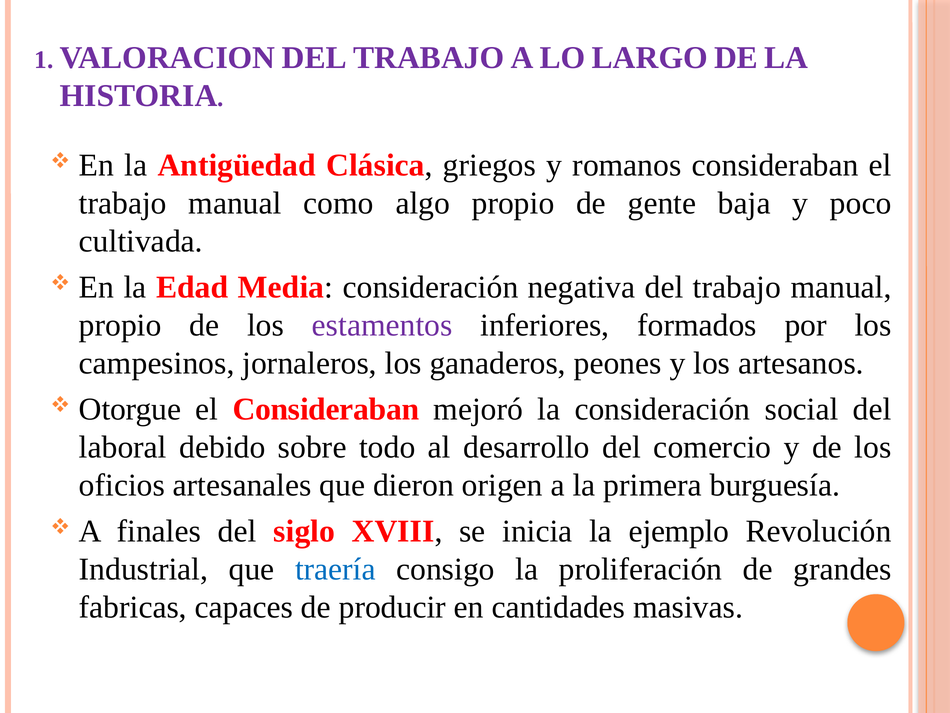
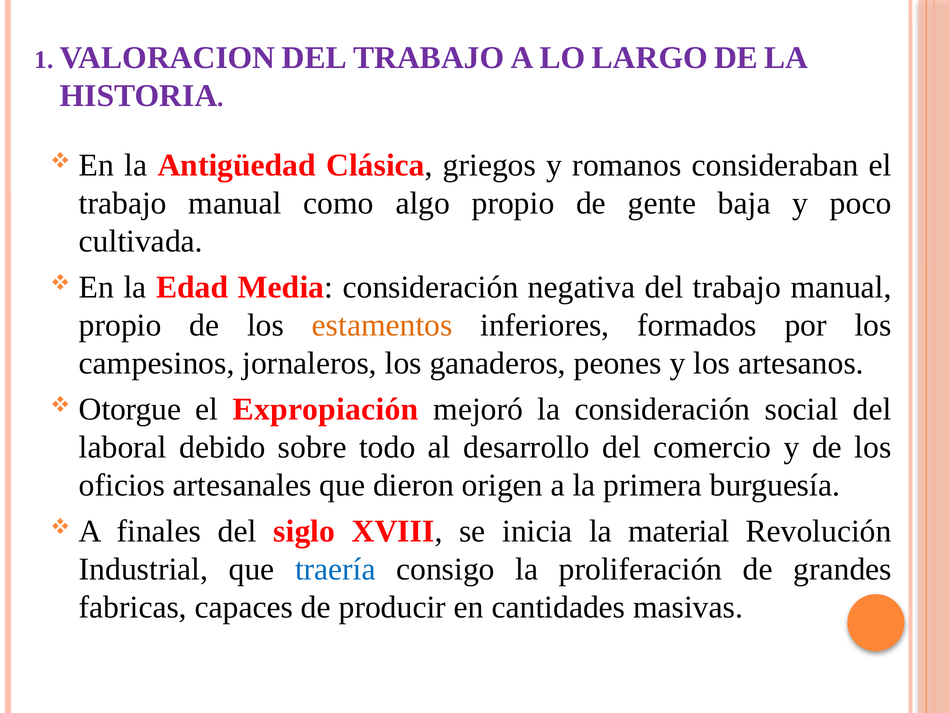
estamentos colour: purple -> orange
el Consideraban: Consideraban -> Expropiación
ejemplo: ejemplo -> material
